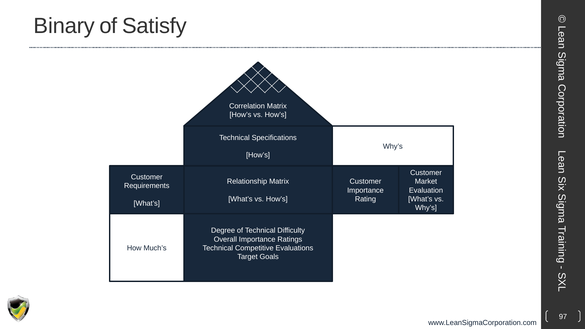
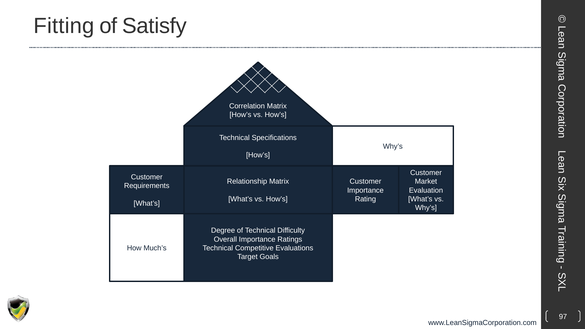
Binary: Binary -> Fitting
